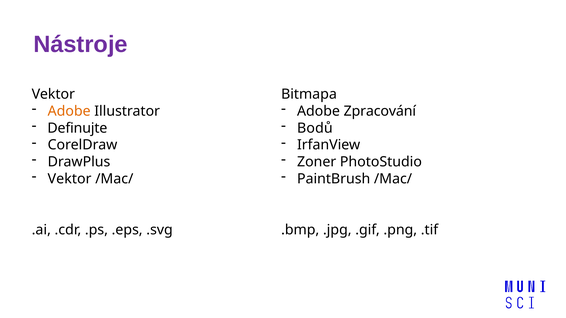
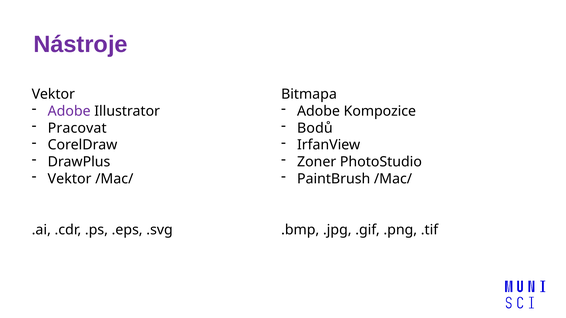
Adobe at (69, 111) colour: orange -> purple
Zpracování: Zpracování -> Kompozice
Definujte: Definujte -> Pracovat
